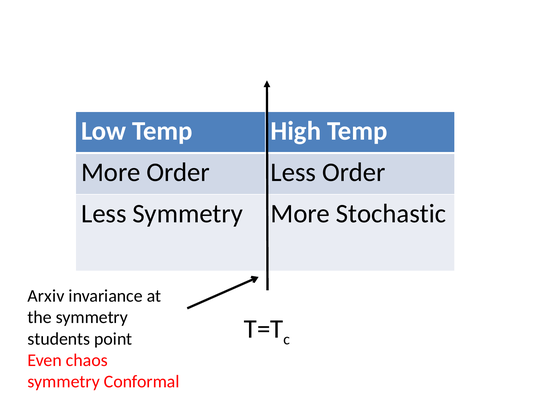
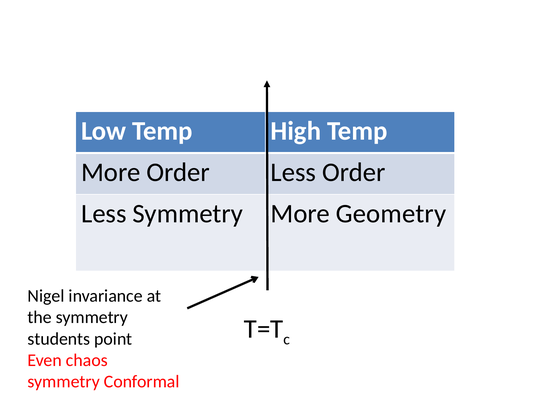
Stochastic: Stochastic -> Geometry
Arxiv: Arxiv -> Nigel
